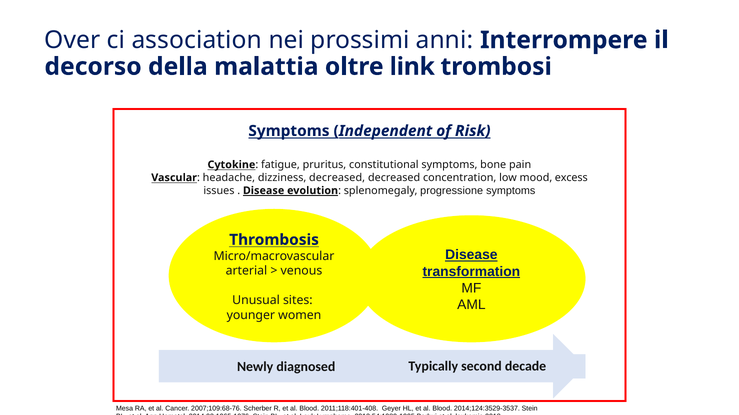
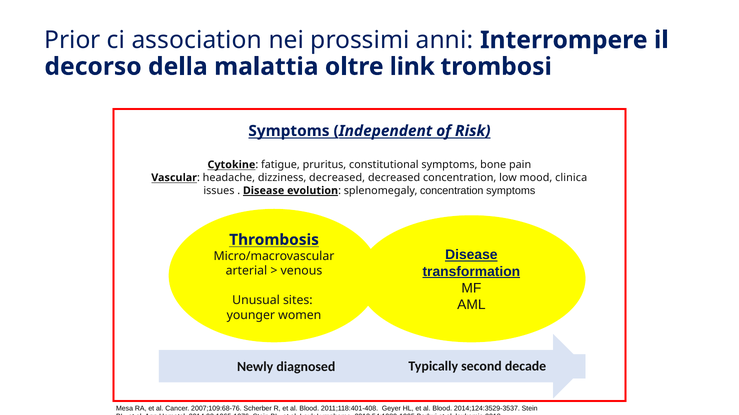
Over: Over -> Prior
excess: excess -> clinica
splenomegaly progressione: progressione -> concentration
